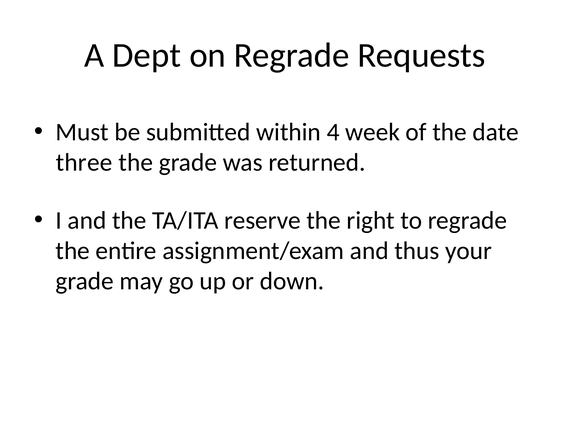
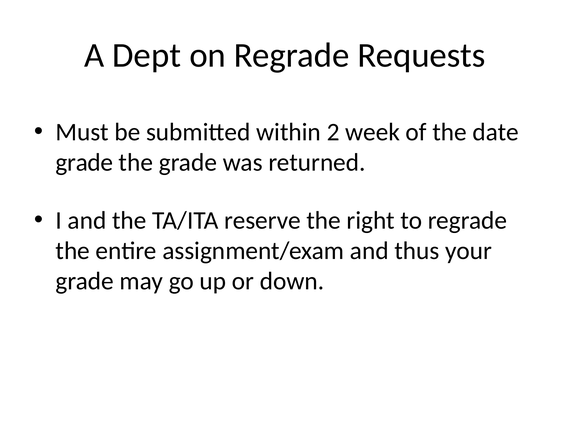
4: 4 -> 2
three at (84, 162): three -> grade
